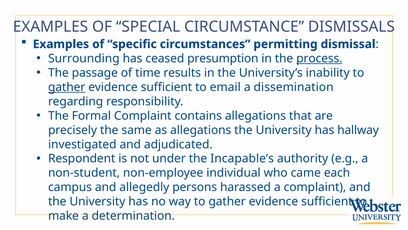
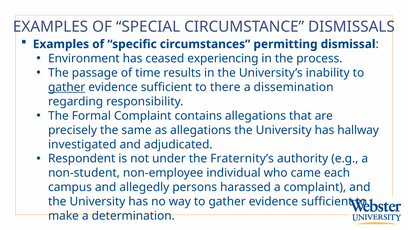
Surrounding: Surrounding -> Environment
presumption: presumption -> experiencing
process underline: present -> none
email: email -> there
Incapable’s: Incapable’s -> Fraternity’s
